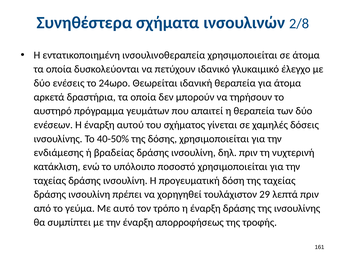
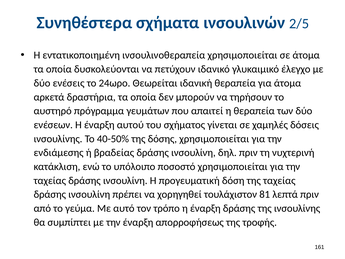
2/8: 2/8 -> 2/5
29: 29 -> 81
